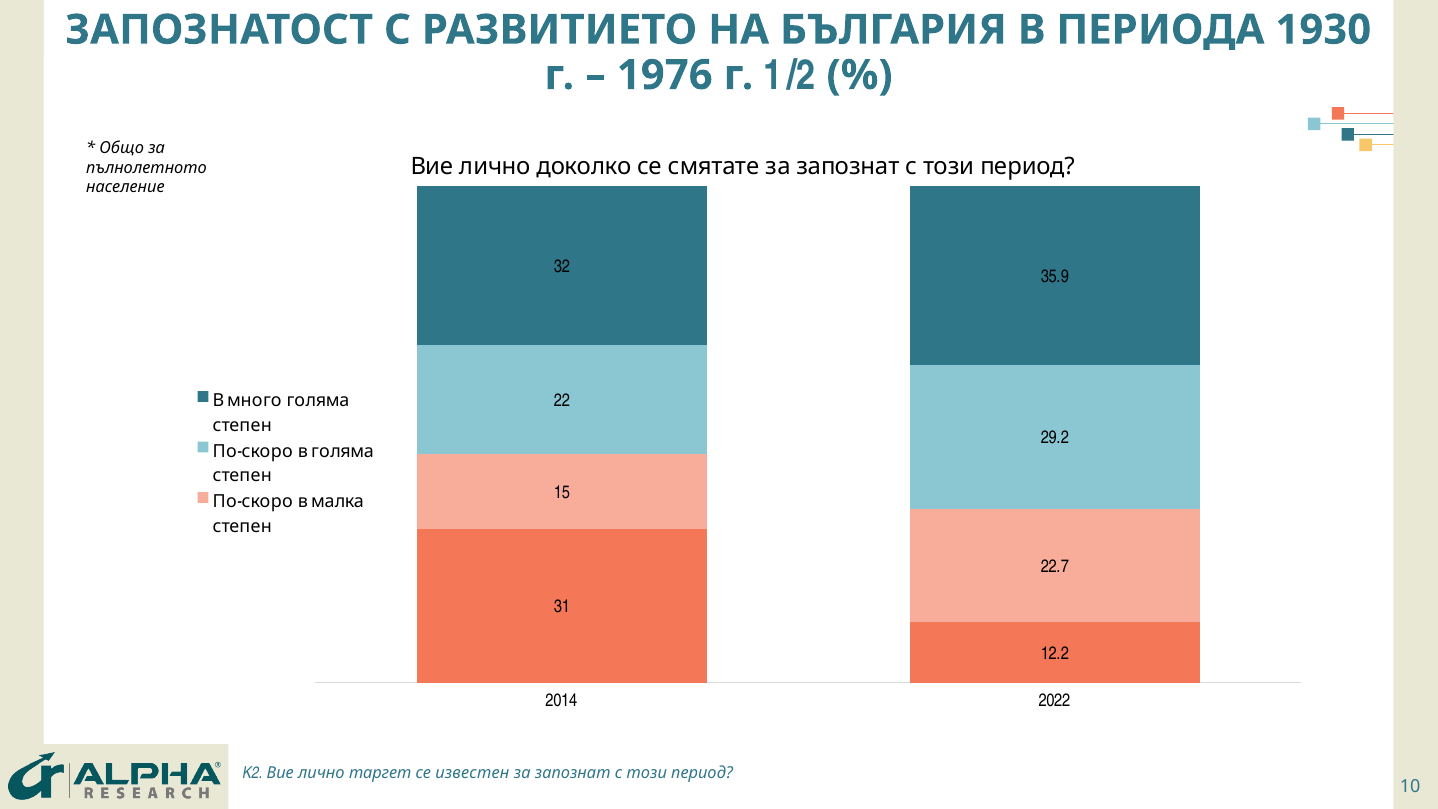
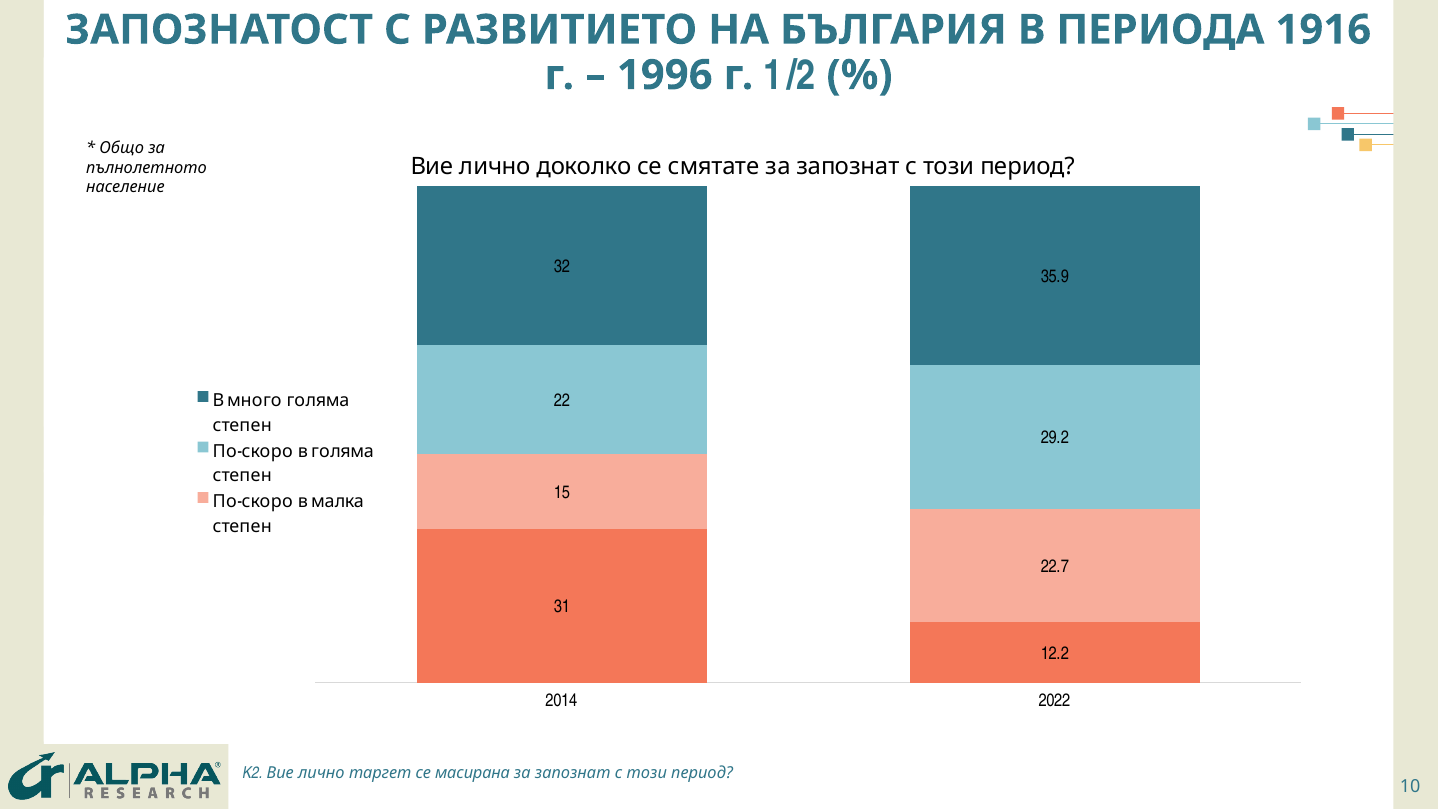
1930: 1930 -> 1916
1976: 1976 -> 1996
известен: известен -> масирана
